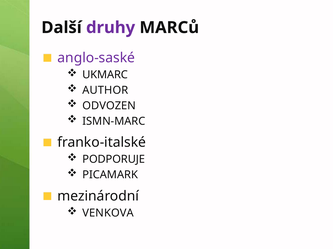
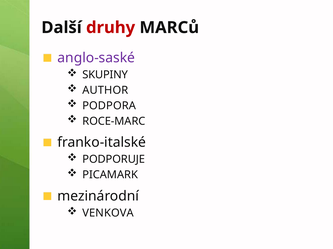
druhy colour: purple -> red
UKMARC: UKMARC -> SKUPINY
ODVOZEN: ODVOZEN -> PODPORA
ISMN-MARC: ISMN-MARC -> ROCE-MARC
